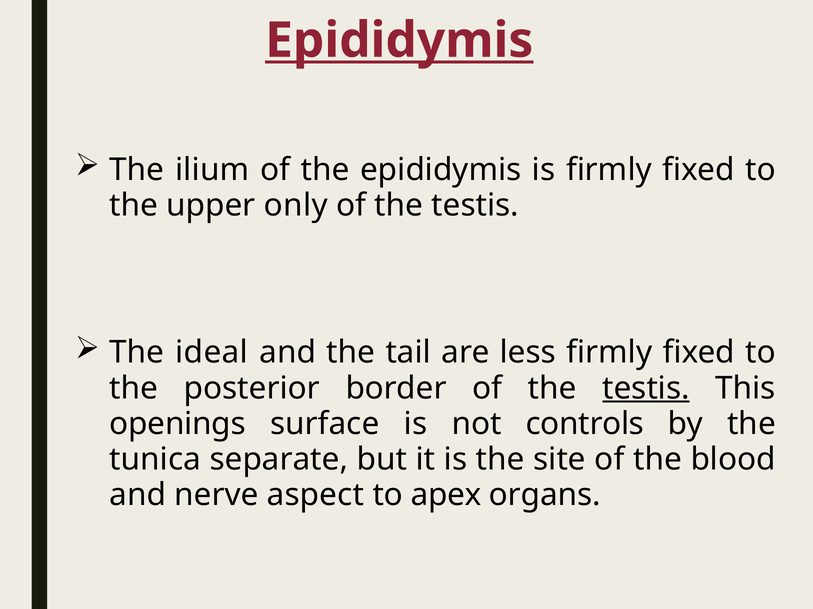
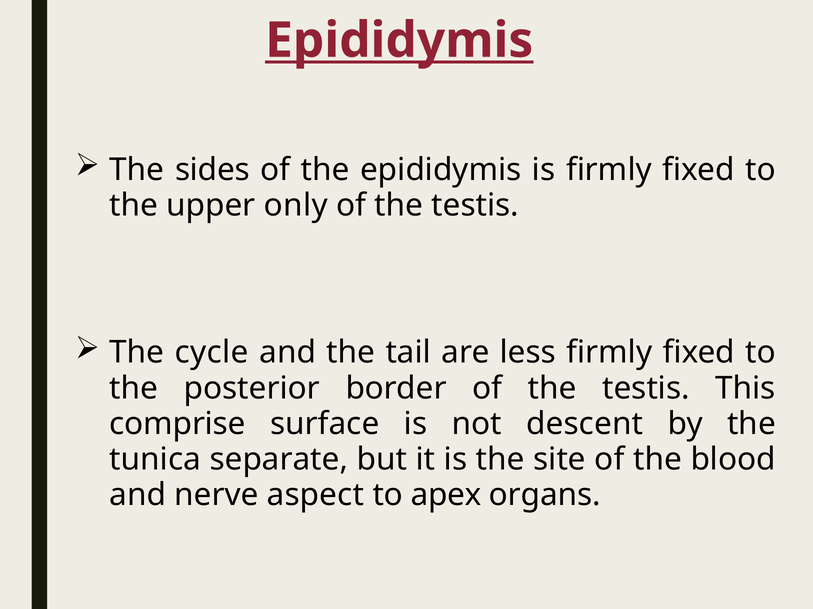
ilium: ilium -> sides
ideal: ideal -> cycle
testis at (646, 389) underline: present -> none
openings: openings -> comprise
controls: controls -> descent
